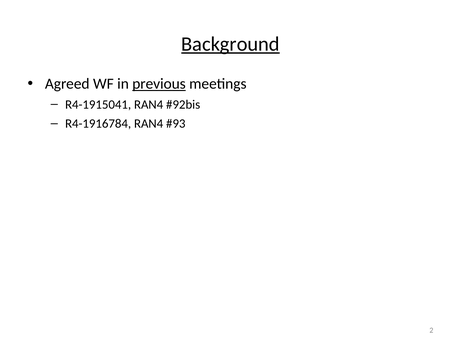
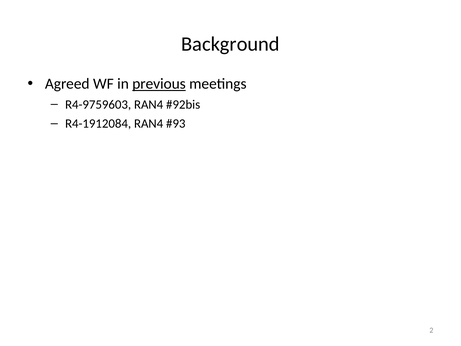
Background underline: present -> none
R4-1915041: R4-1915041 -> R4-9759603
R4-1916784: R4-1916784 -> R4-1912084
